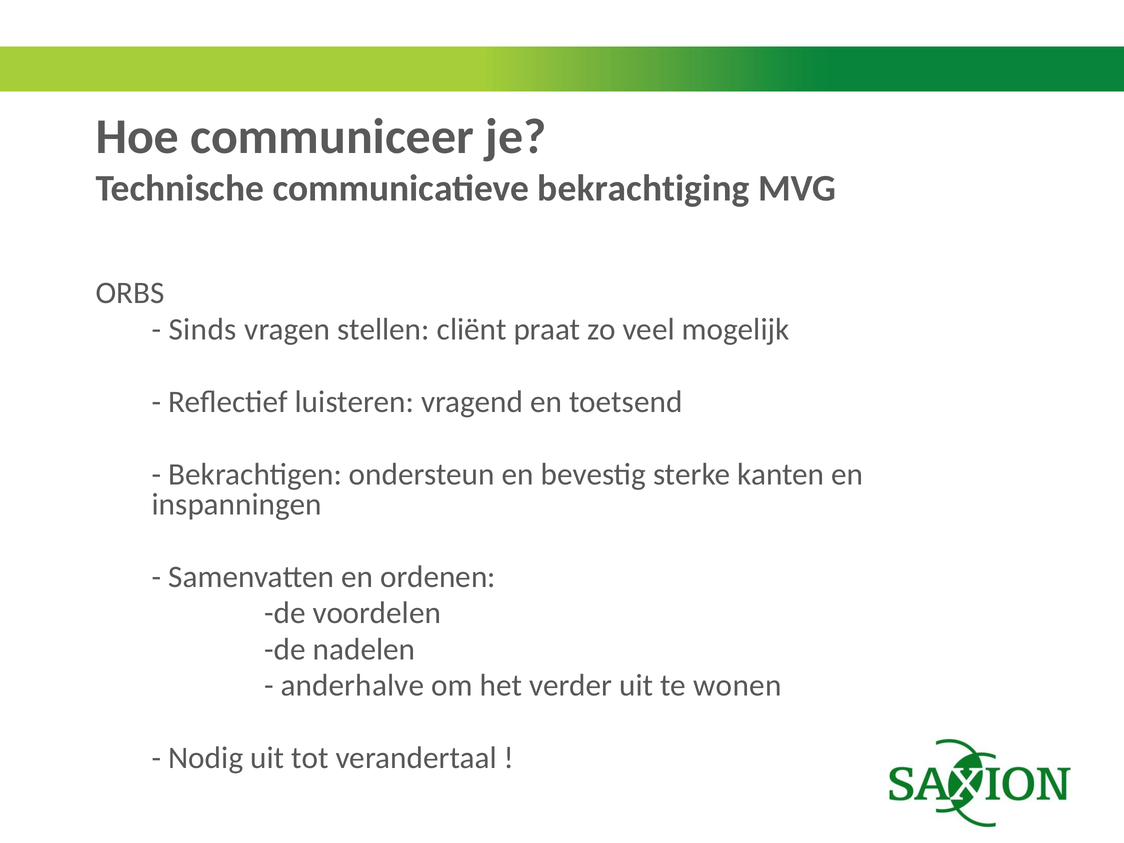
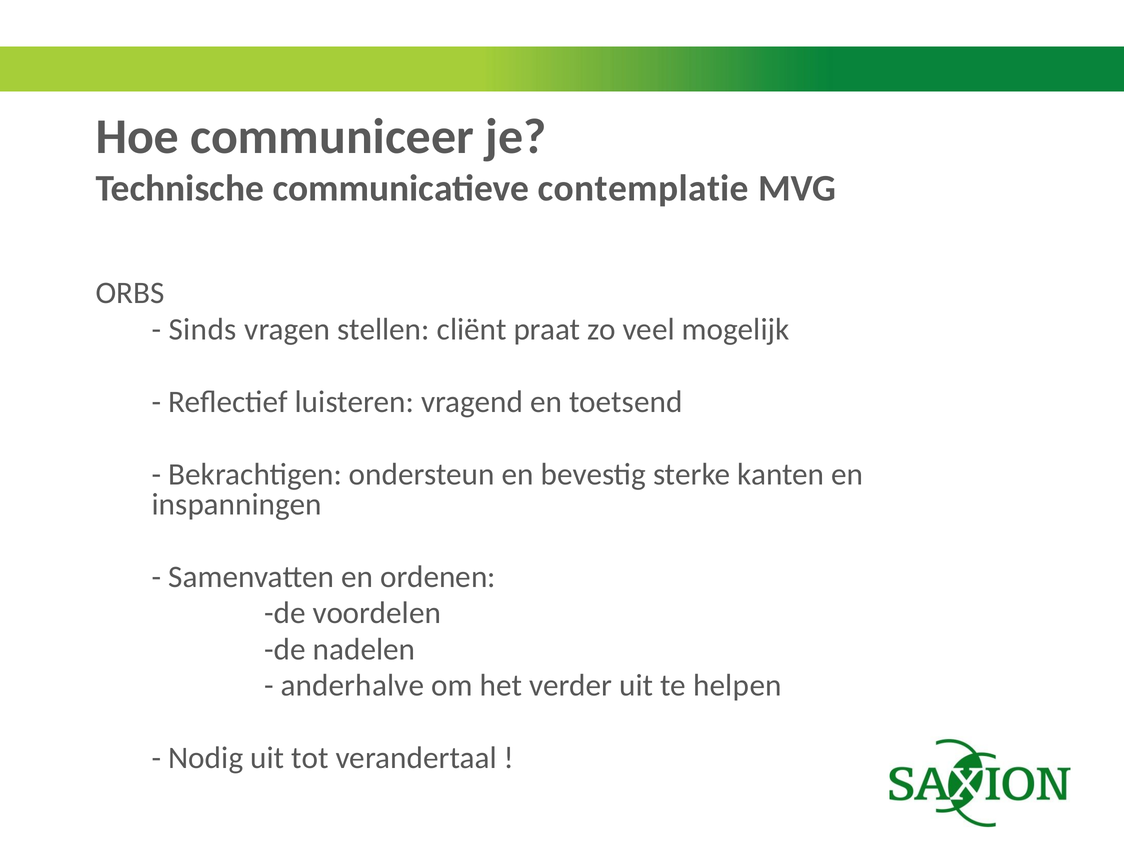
bekrachtiging: bekrachtiging -> contemplatie
wonen: wonen -> helpen
